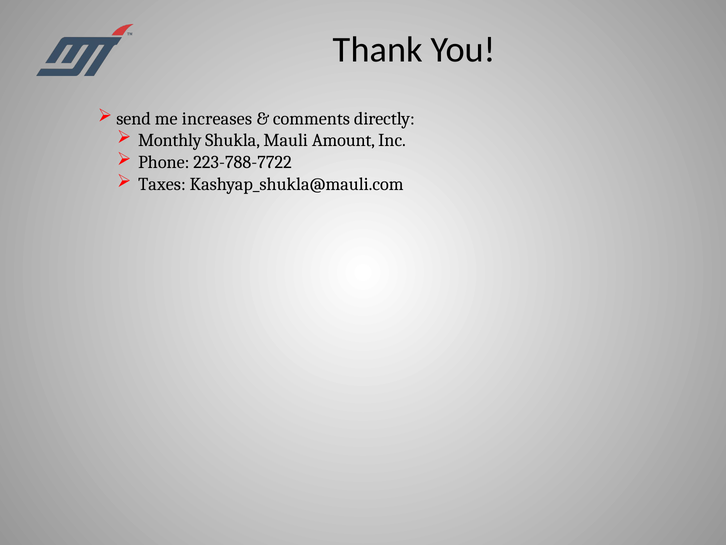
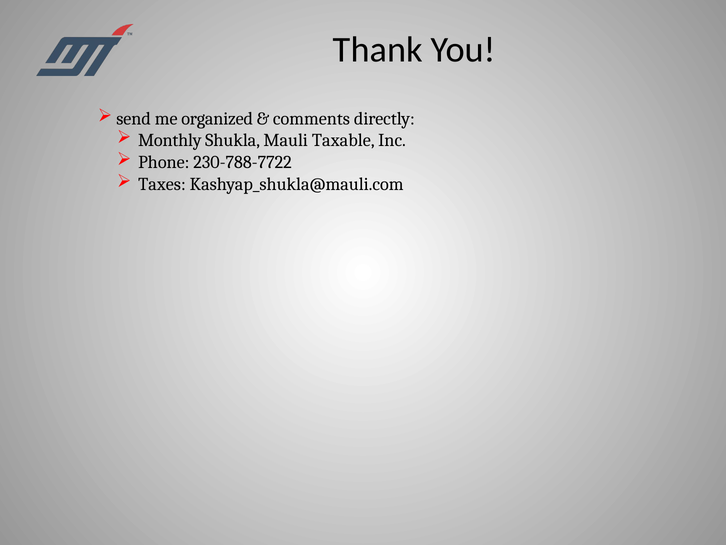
increases: increases -> organized
Amount: Amount -> Taxable
223-788-7722: 223-788-7722 -> 230-788-7722
